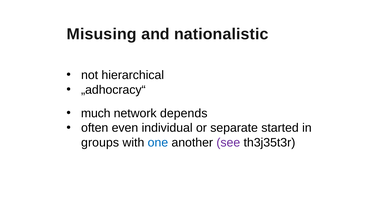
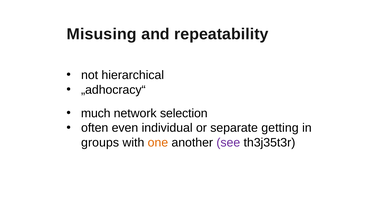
nationalistic: nationalistic -> repeatability
depends: depends -> selection
started: started -> getting
one colour: blue -> orange
